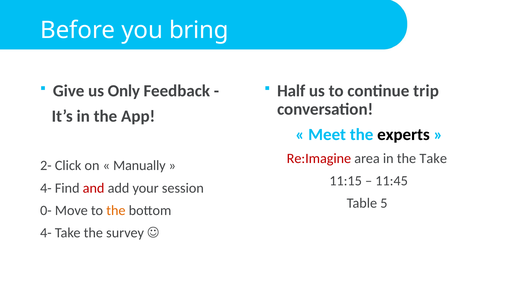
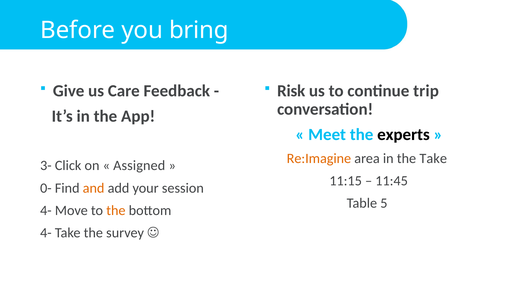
Only: Only -> Care
Half: Half -> Risk
Re:Imagine colour: red -> orange
2-: 2- -> 3-
Manually: Manually -> Assigned
4- at (46, 188): 4- -> 0-
and colour: red -> orange
0- at (46, 210): 0- -> 4-
